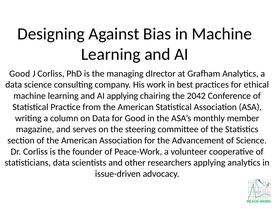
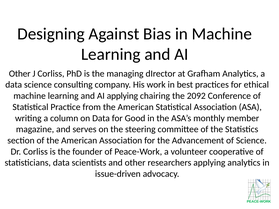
Good at (20, 74): Good -> Other
2042: 2042 -> 2092
